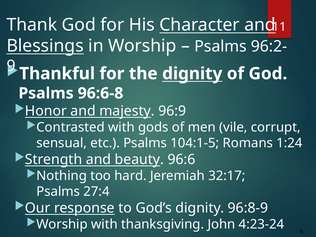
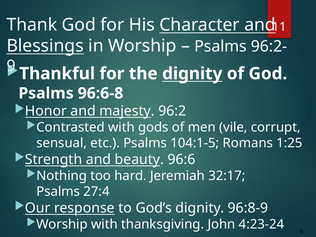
96:9: 96:9 -> 96:2
1:24: 1:24 -> 1:25
